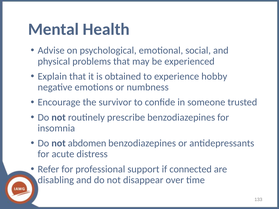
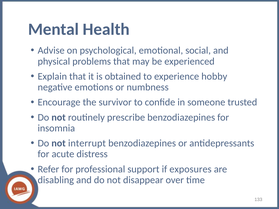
abdomen: abdomen -> interrupt
connected: connected -> exposures
